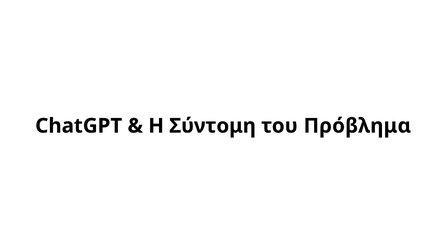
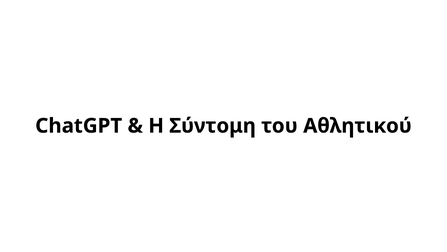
Πρόβλημα: Πρόβλημα -> Αθλητικού
